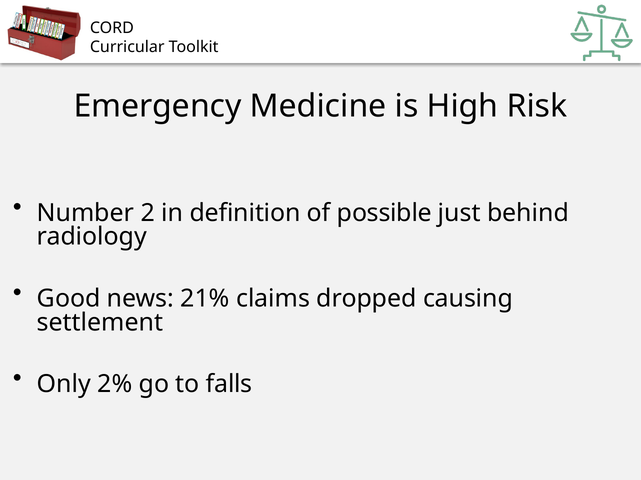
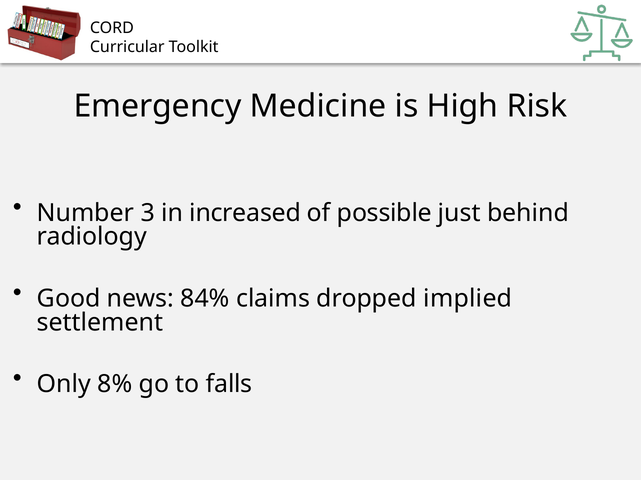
2: 2 -> 3
definition: definition -> increased
21%: 21% -> 84%
causing: causing -> implied
2%: 2% -> 8%
